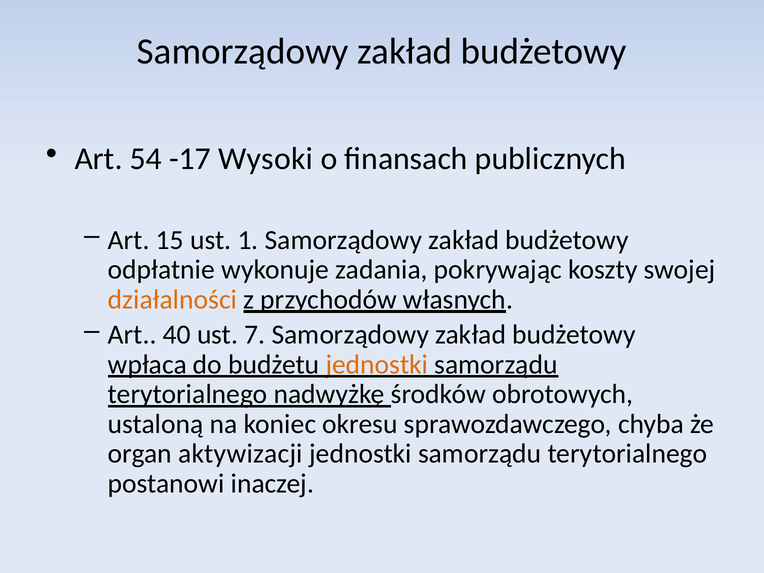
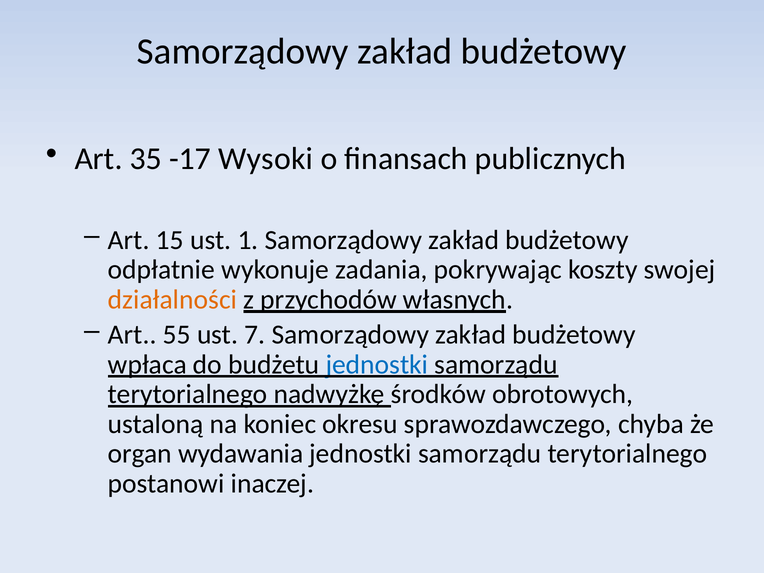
54: 54 -> 35
40: 40 -> 55
jednostki at (377, 365) colour: orange -> blue
aktywizacji: aktywizacji -> wydawania
